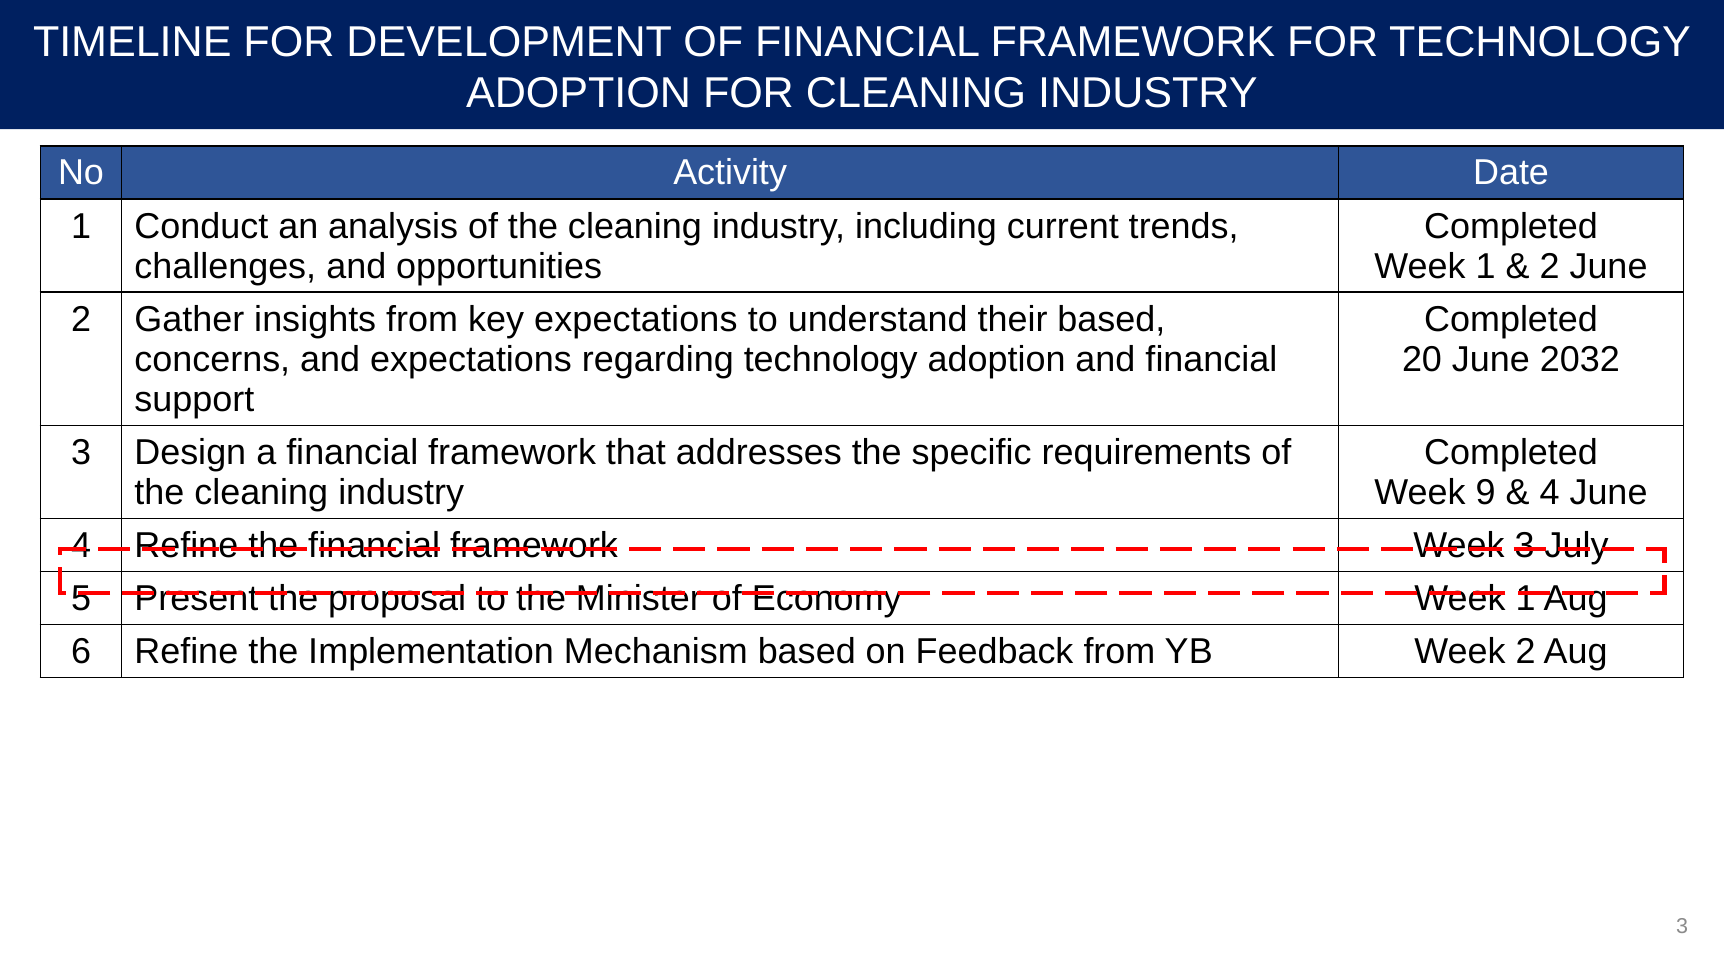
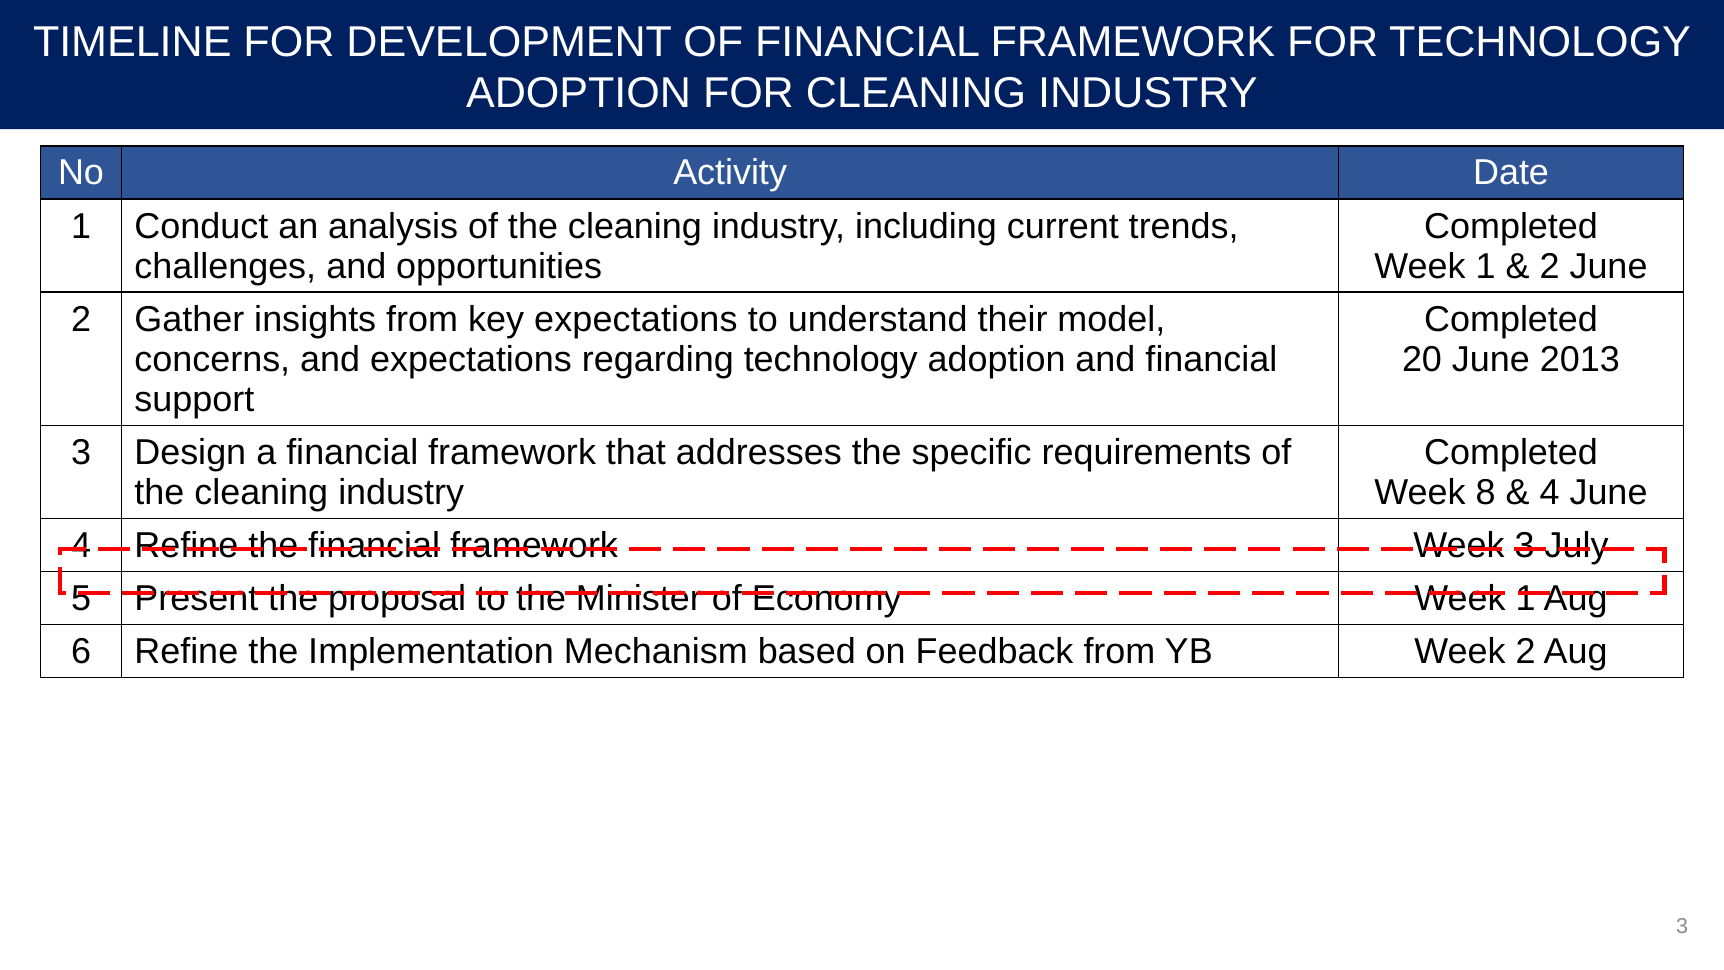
their based: based -> model
2032: 2032 -> 2013
9: 9 -> 8
